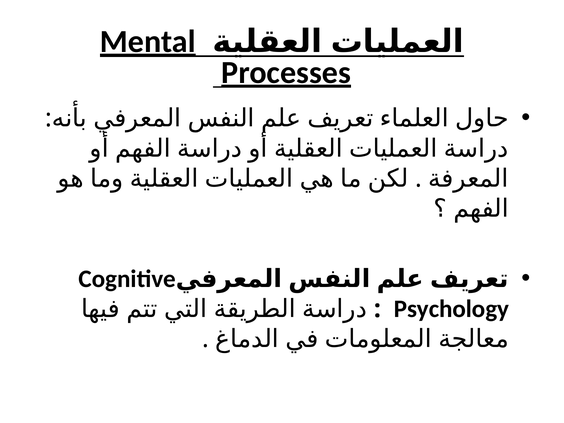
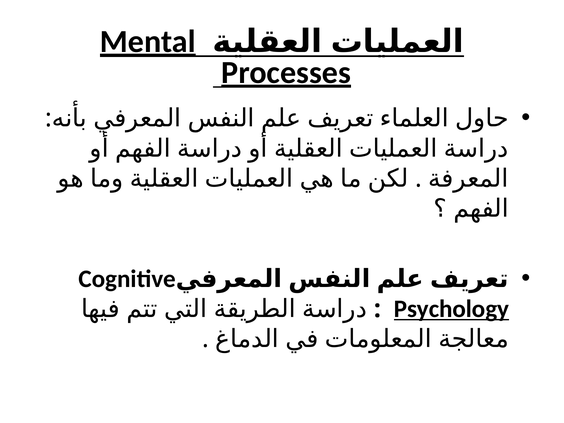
Psychology underline: none -> present
